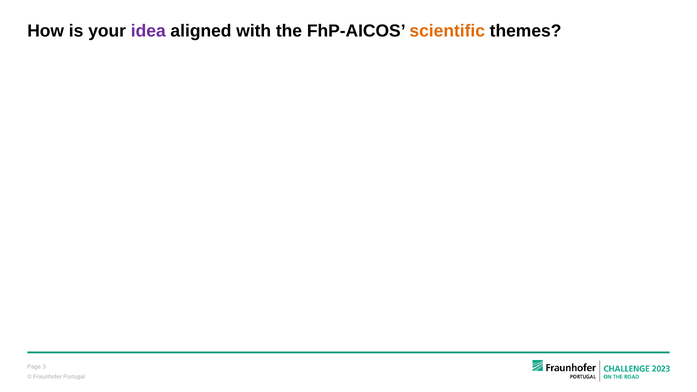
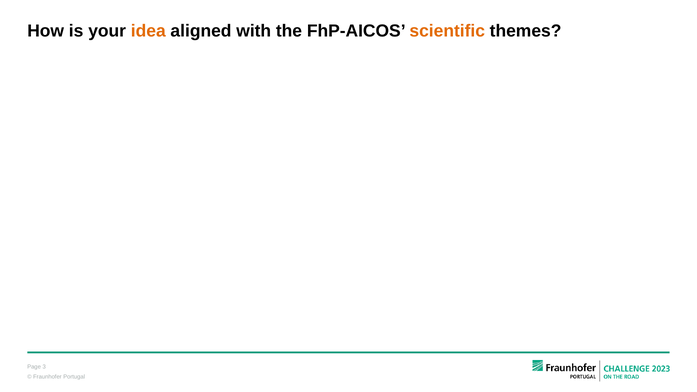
idea colour: purple -> orange
